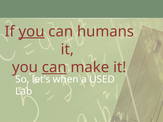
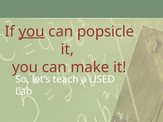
humans: humans -> popsicle
can at (54, 67) underline: present -> none
when: when -> teach
